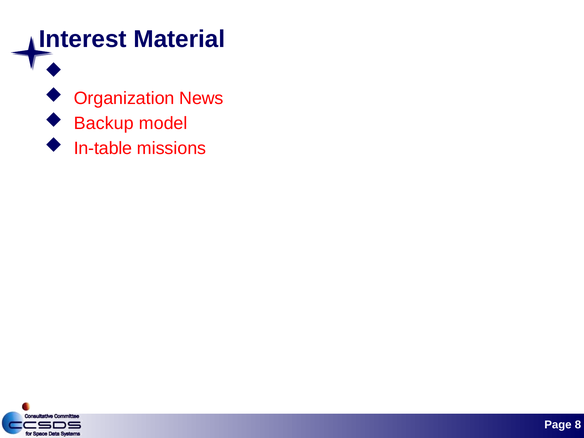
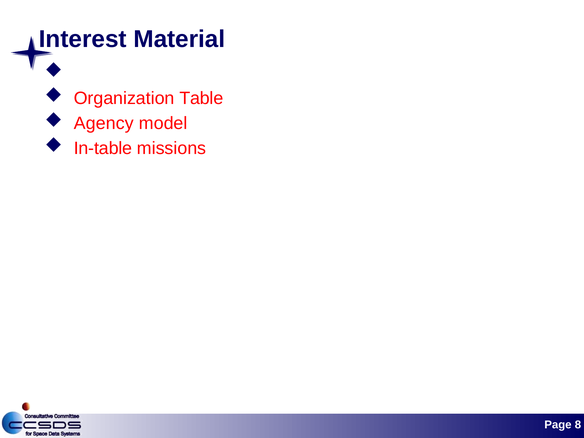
News: News -> Table
Backup: Backup -> Agency
